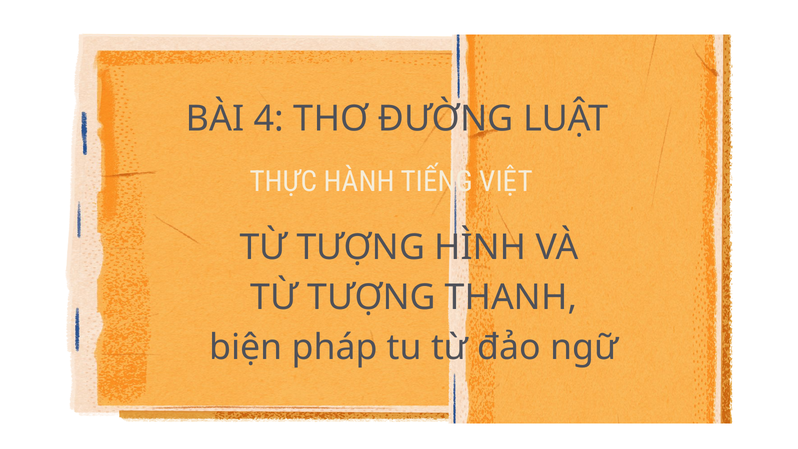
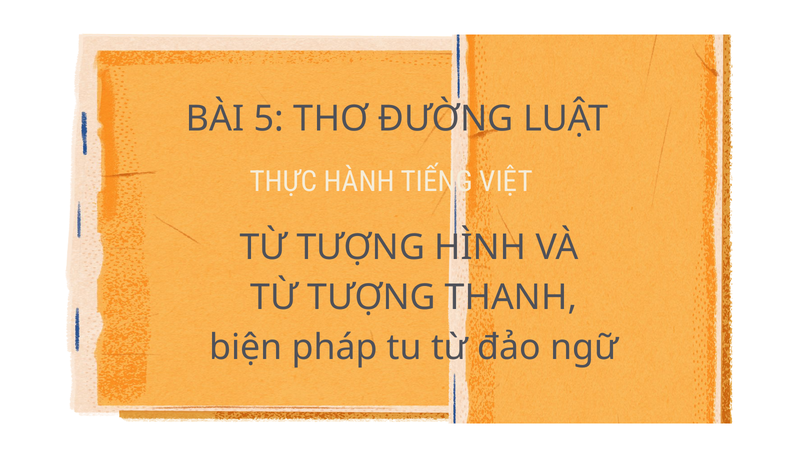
4: 4 -> 5
